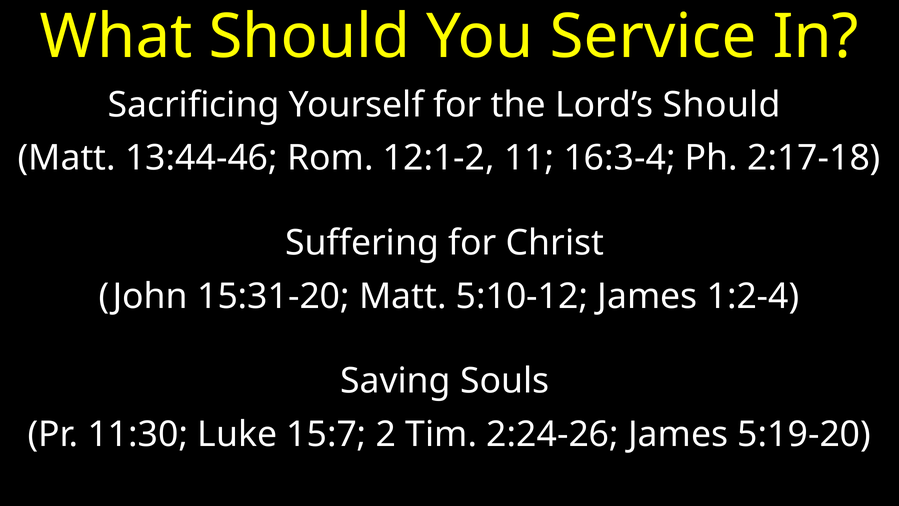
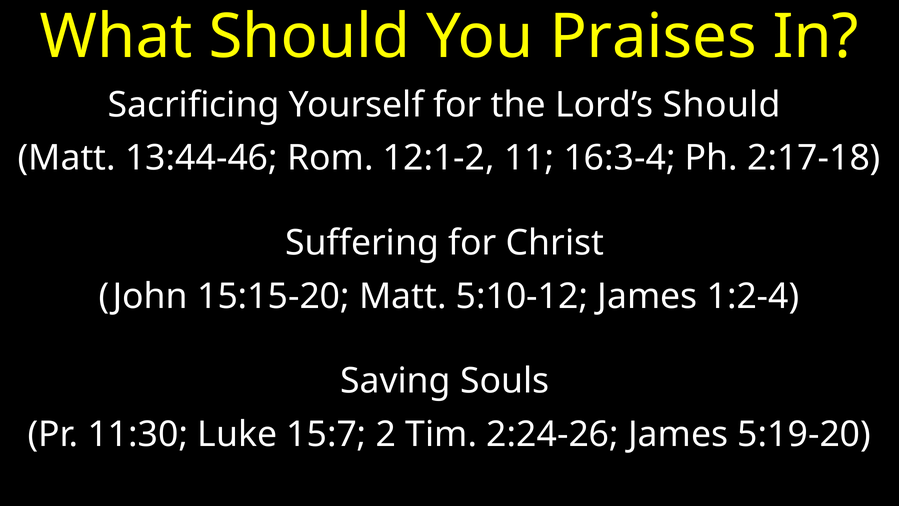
Service: Service -> Praises
15:31-20: 15:31-20 -> 15:15-20
